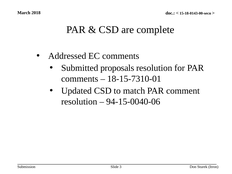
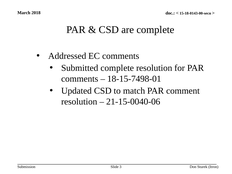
Submitted proposals: proposals -> complete
18-15-7310-01: 18-15-7310-01 -> 18-15-7498-01
94-15-0040-06: 94-15-0040-06 -> 21-15-0040-06
